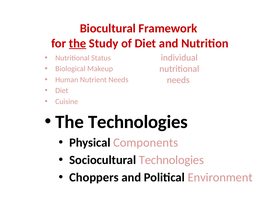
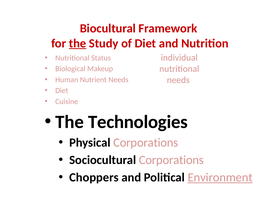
Physical Components: Components -> Corporations
Sociocultural Technologies: Technologies -> Corporations
Environment underline: none -> present
